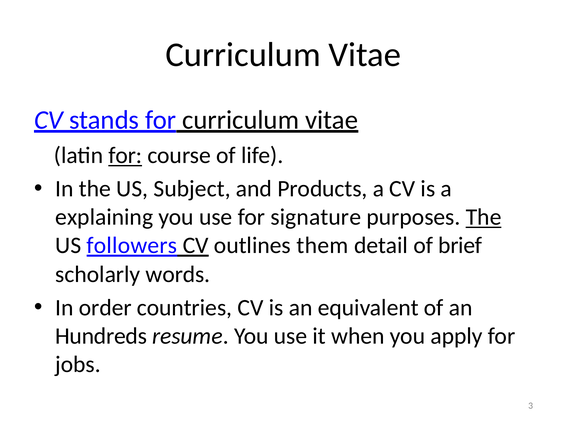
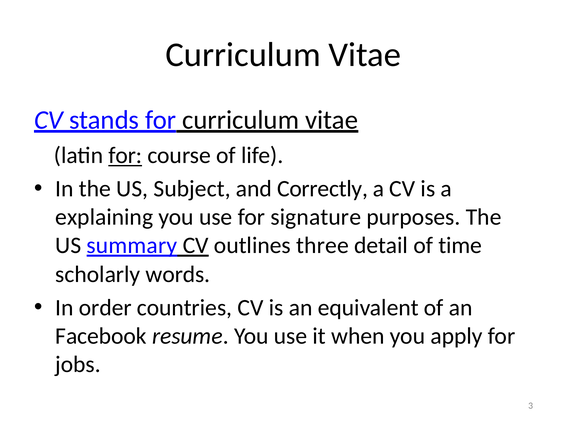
Products: Products -> Correctly
The at (484, 217) underline: present -> none
followers: followers -> summary
them: them -> three
brief: brief -> time
Hundreds: Hundreds -> Facebook
